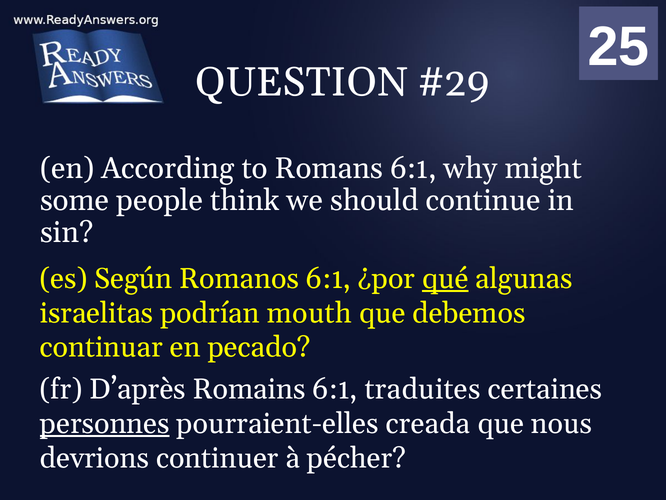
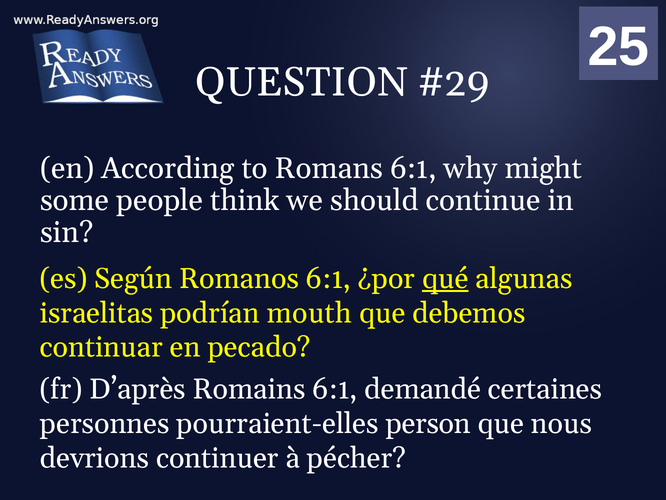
traduites: traduites -> demandé
personnes underline: present -> none
creada: creada -> person
